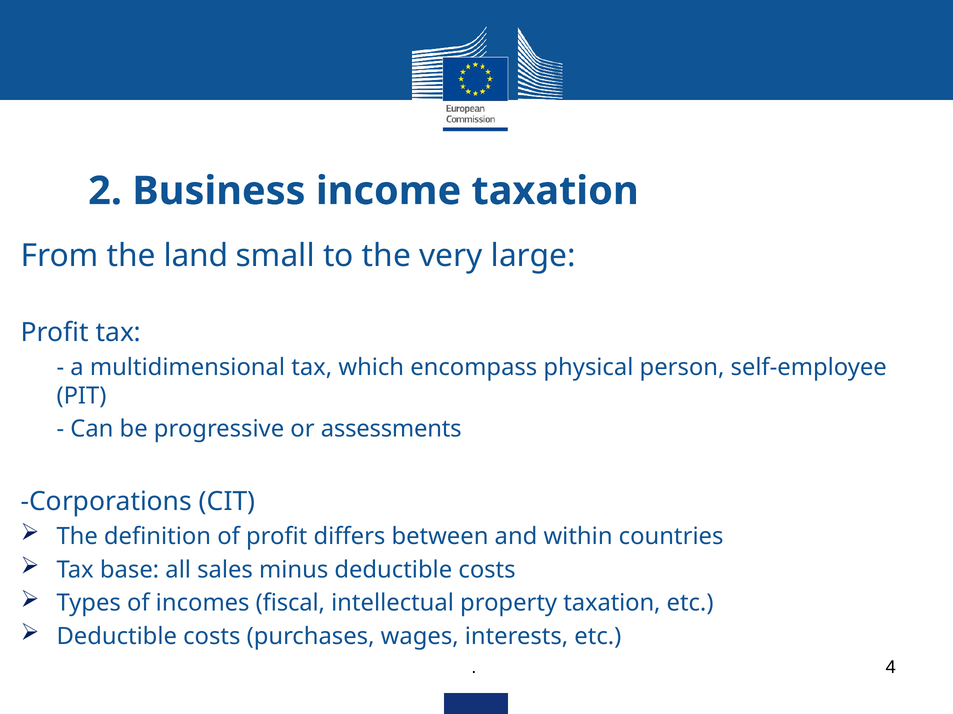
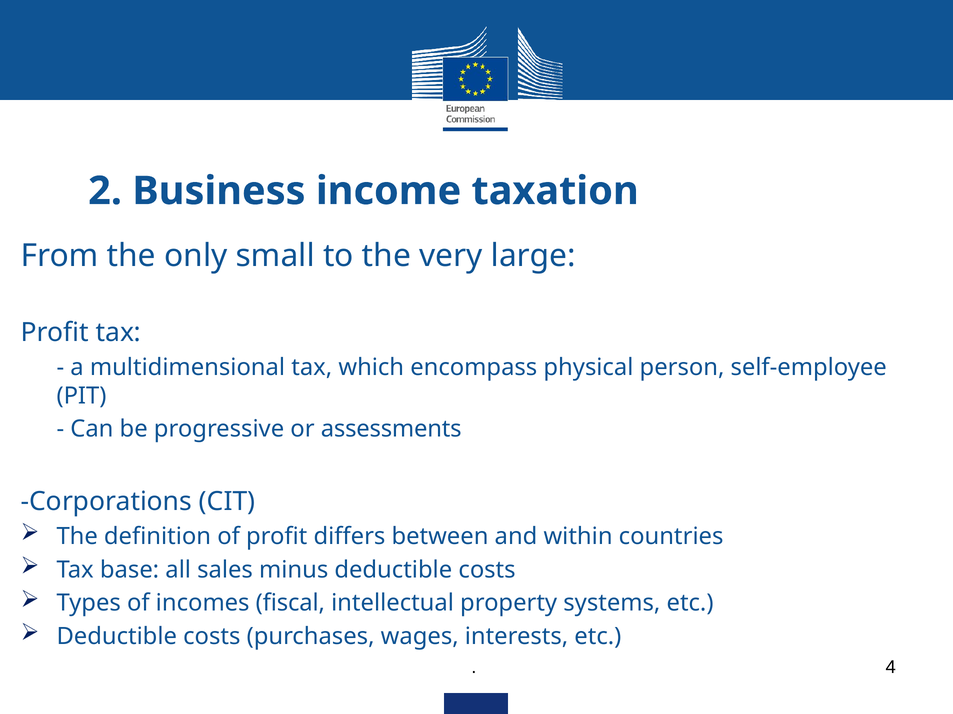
land: land -> only
property taxation: taxation -> systems
